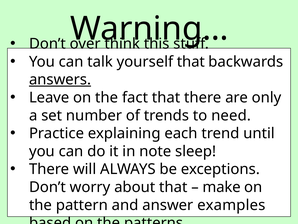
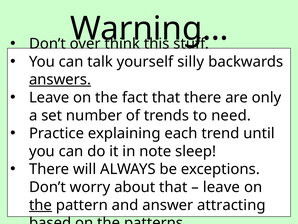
yourself that: that -> silly
make at (222, 187): make -> leave
the at (40, 205) underline: none -> present
examples: examples -> attracting
